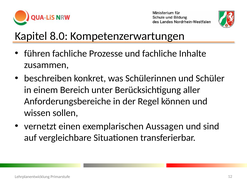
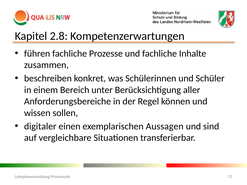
8.0: 8.0 -> 2.8
vernetzt: vernetzt -> digitaler
